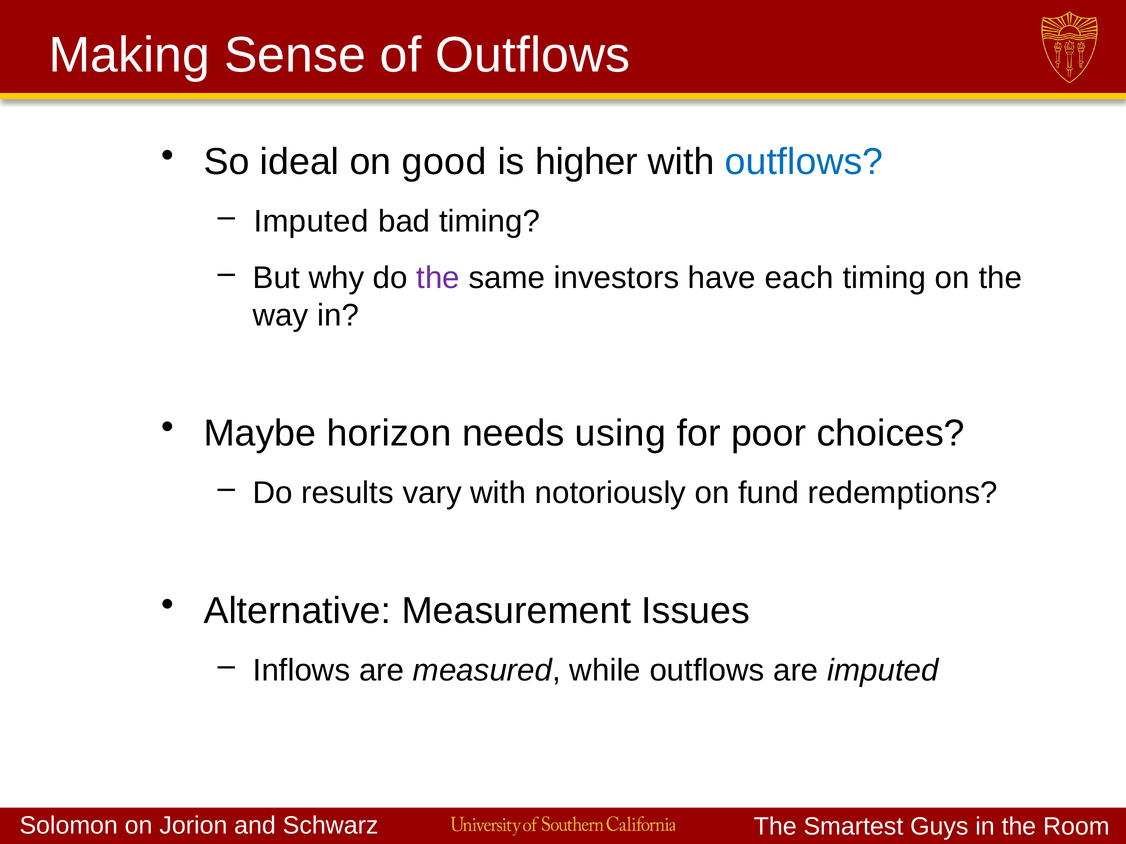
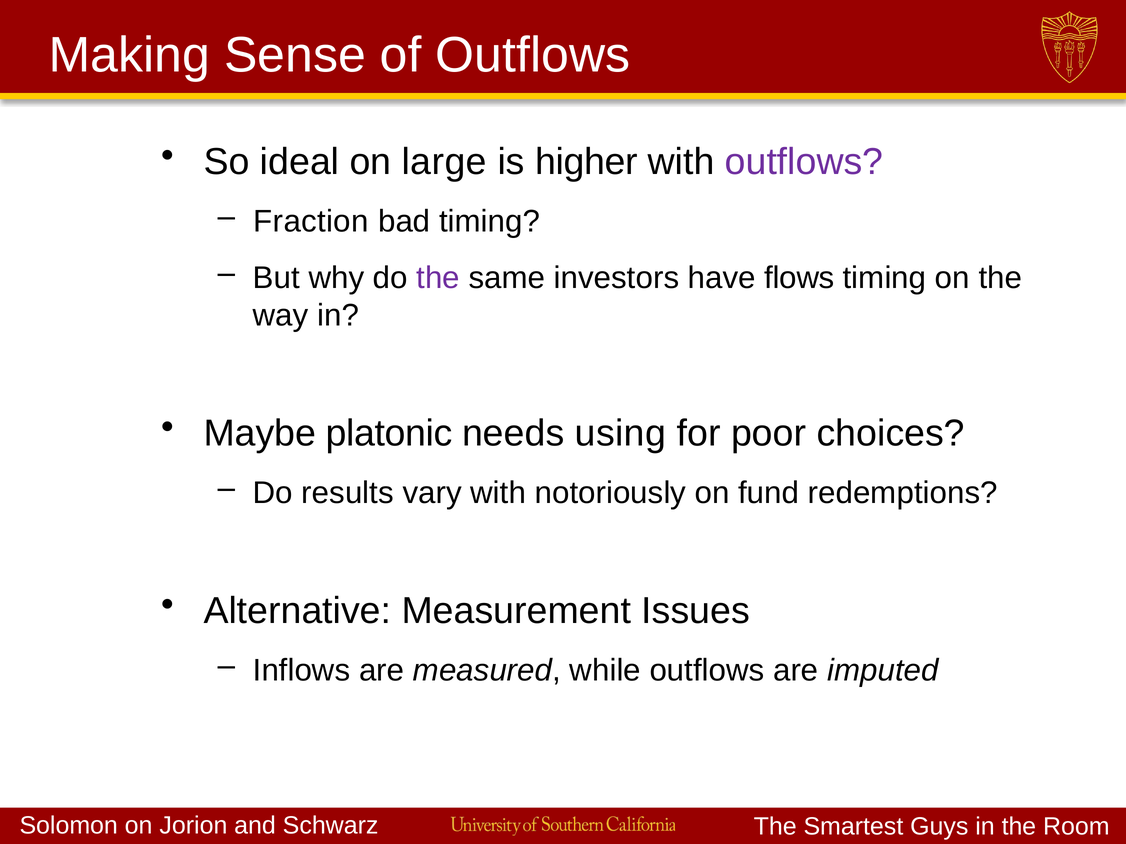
good: good -> large
outflows at (804, 162) colour: blue -> purple
Imputed at (311, 222): Imputed -> Fraction
each: each -> flows
horizon: horizon -> platonic
